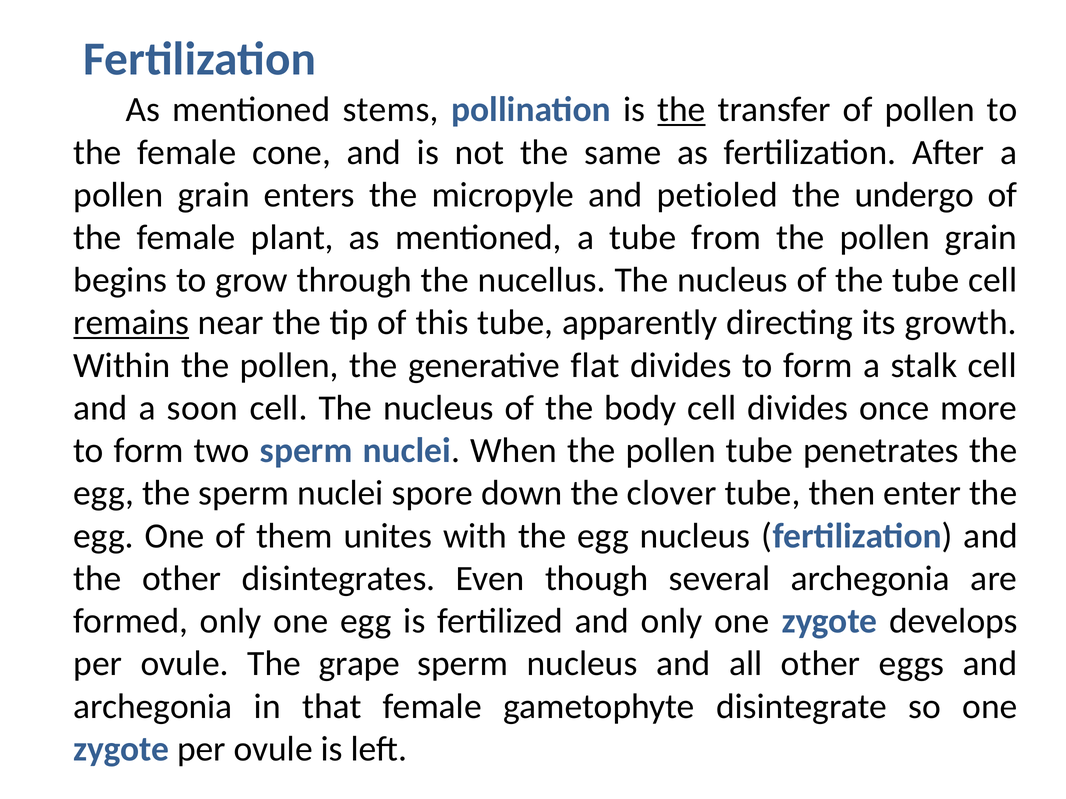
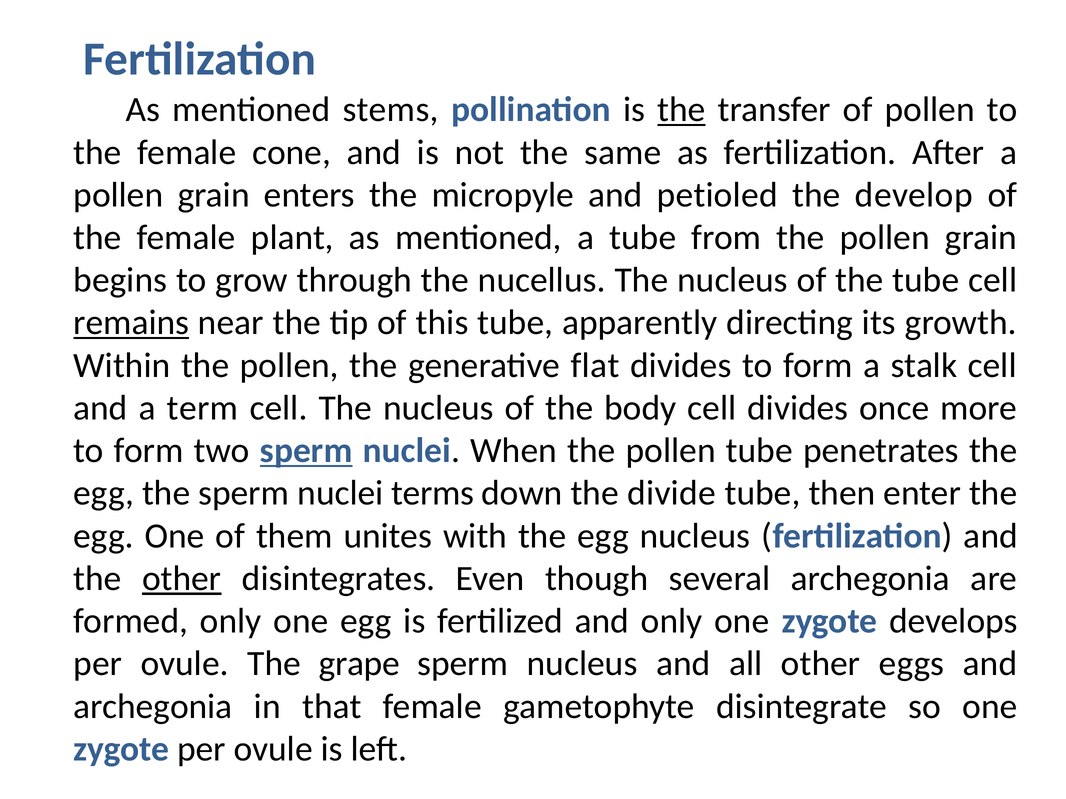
undergo: undergo -> develop
soon: soon -> term
sperm at (306, 451) underline: none -> present
spore: spore -> terms
clover: clover -> divide
other at (182, 579) underline: none -> present
